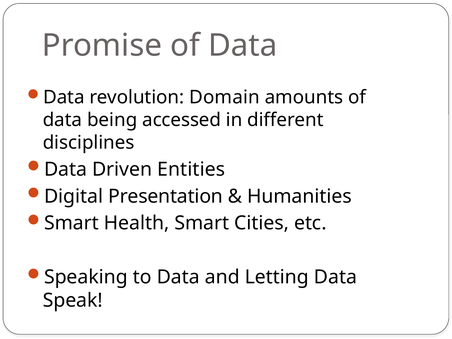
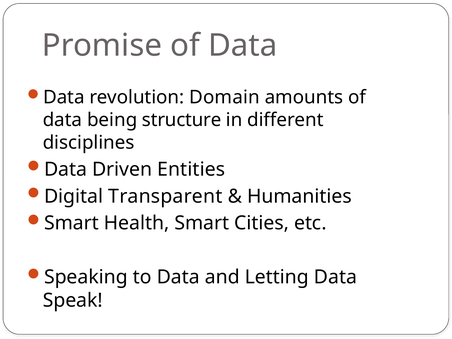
accessed: accessed -> structure
Presentation: Presentation -> Transparent
